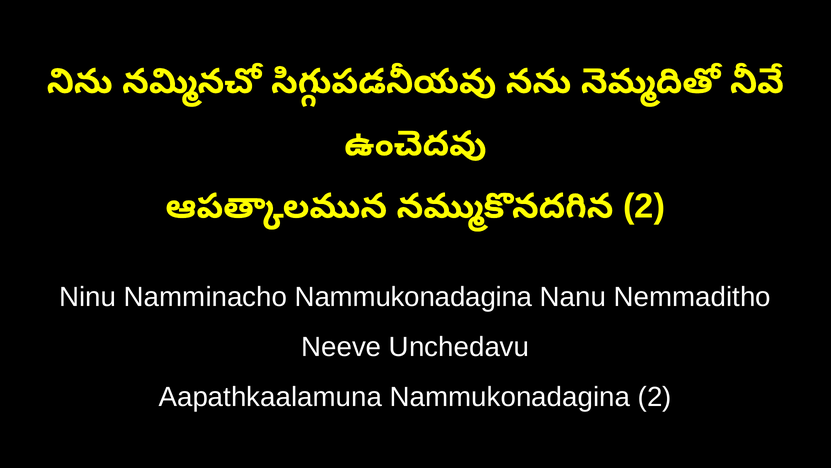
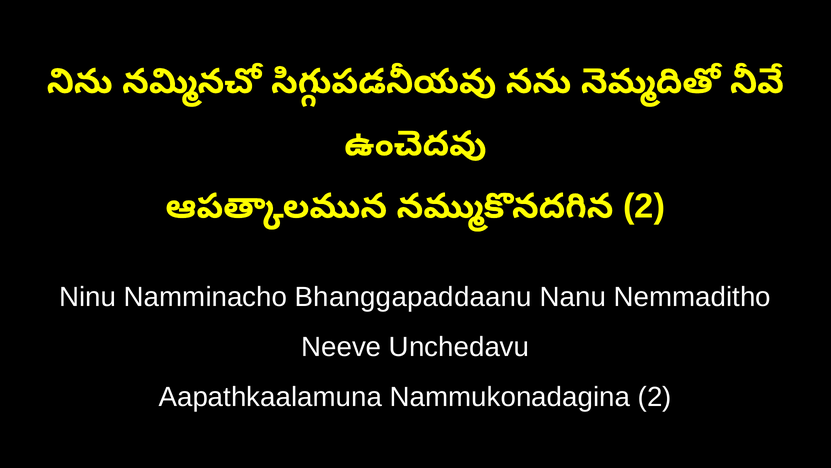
Namminacho Nammukonadagina: Nammukonadagina -> Bhanggapaddaanu
